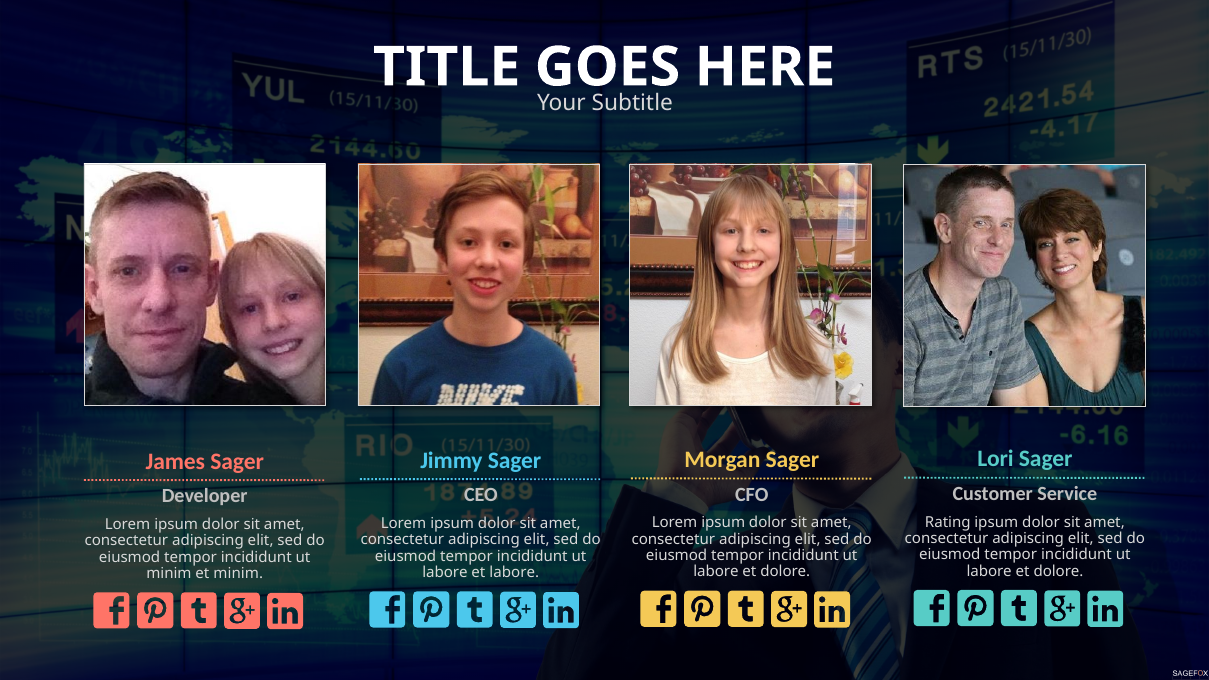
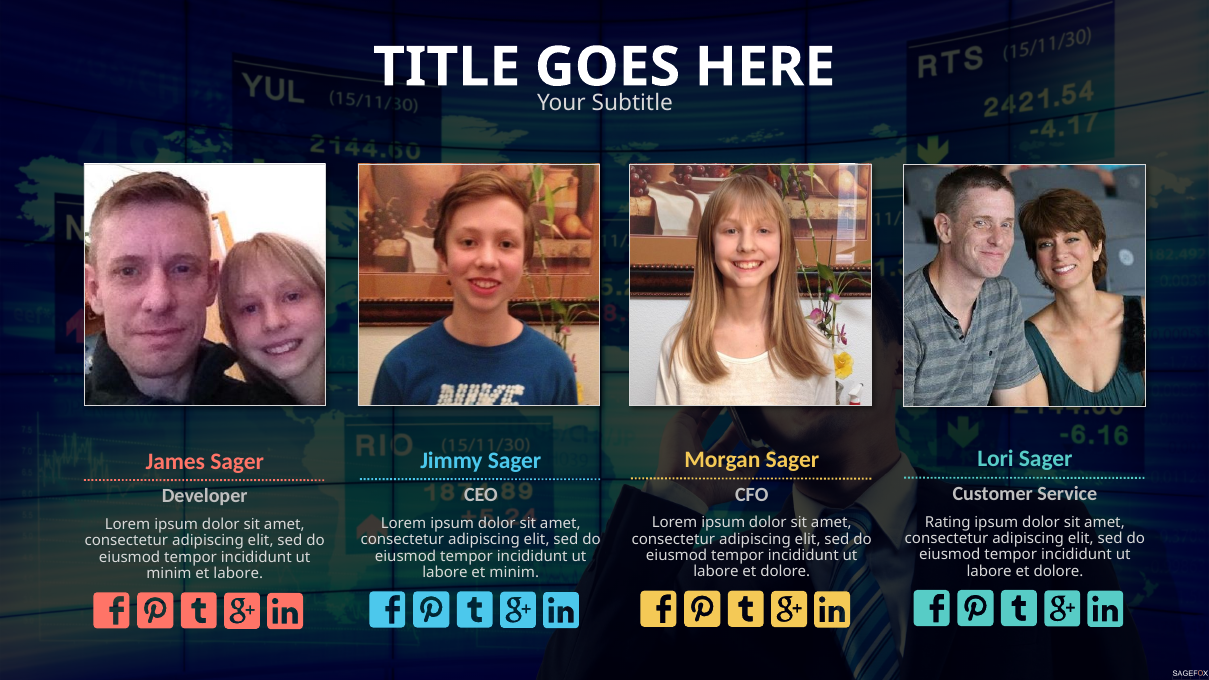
et labore: labore -> minim
et minim: minim -> labore
